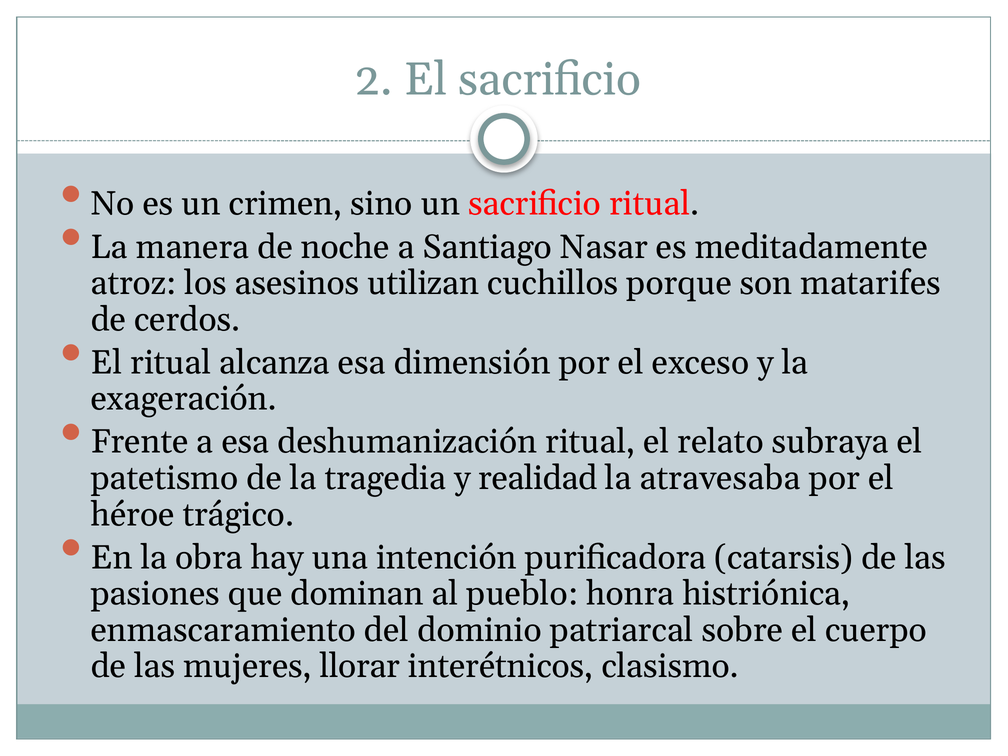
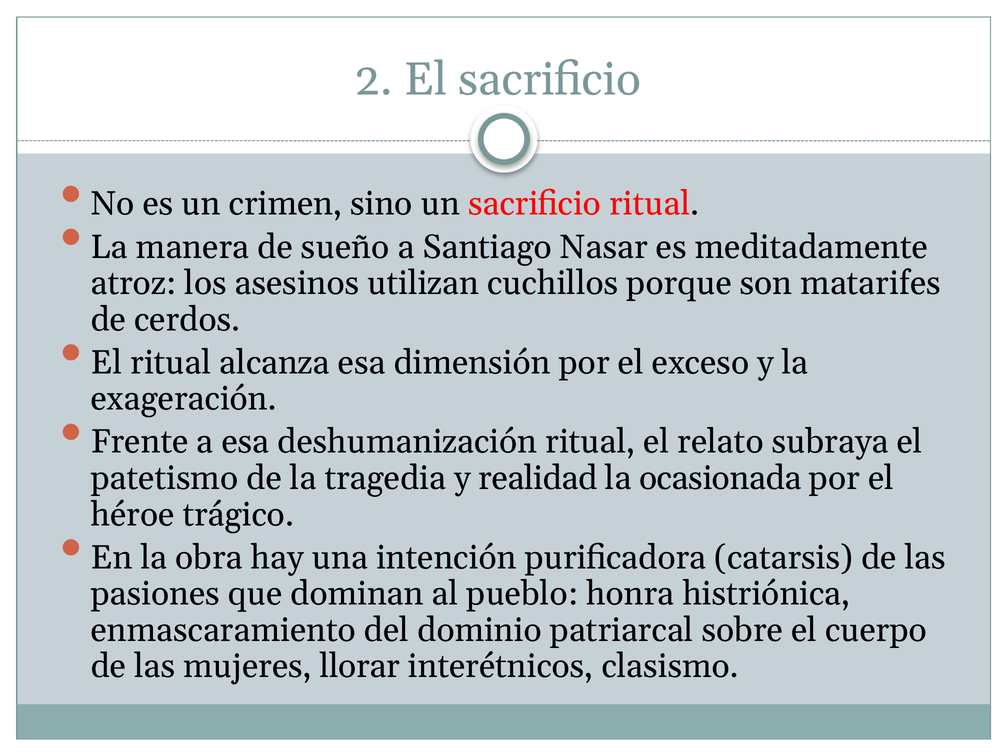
noche: noche -> sueño
atravesaba: atravesaba -> ocasionada
